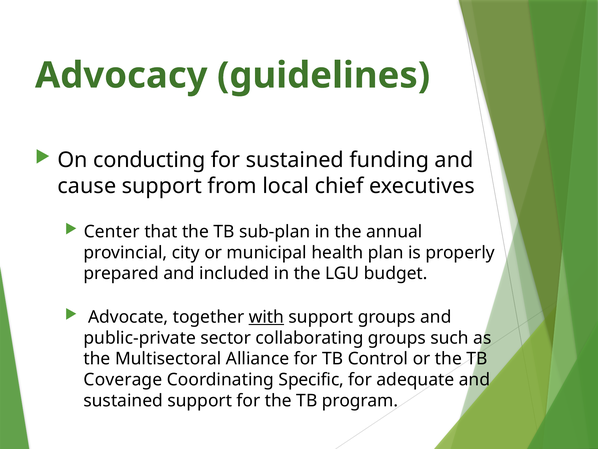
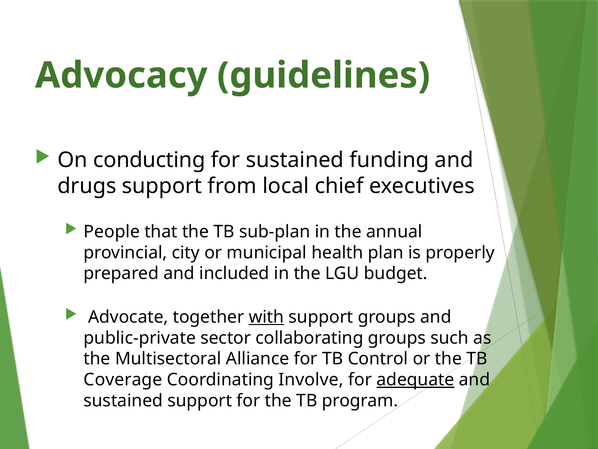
cause: cause -> drugs
Center: Center -> People
Specific: Specific -> Involve
adequate underline: none -> present
